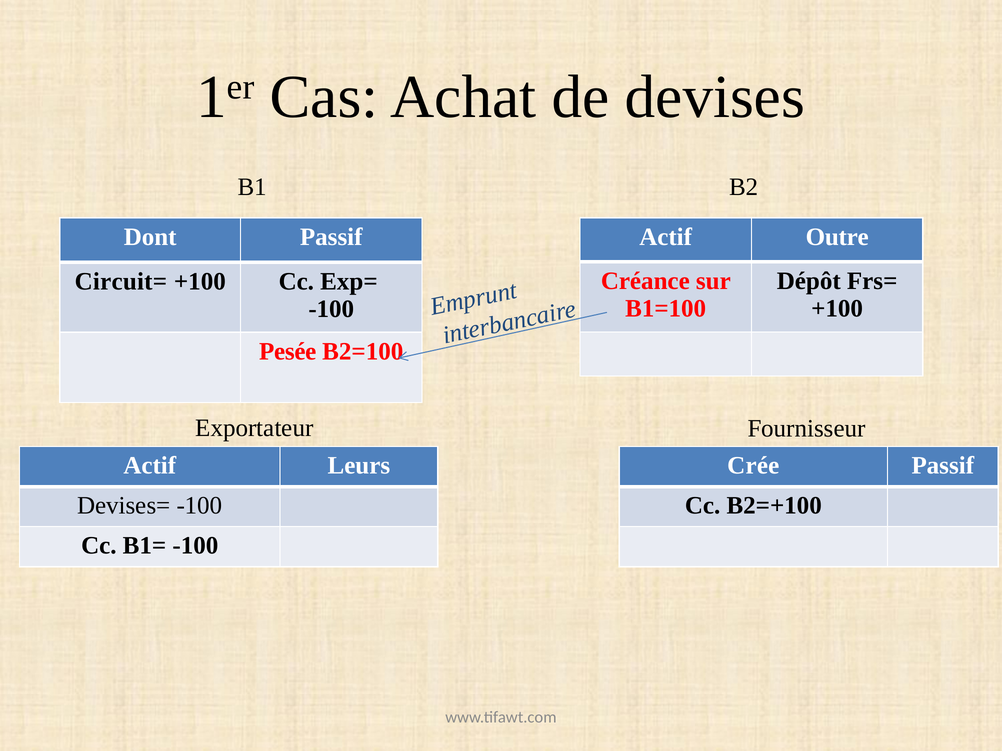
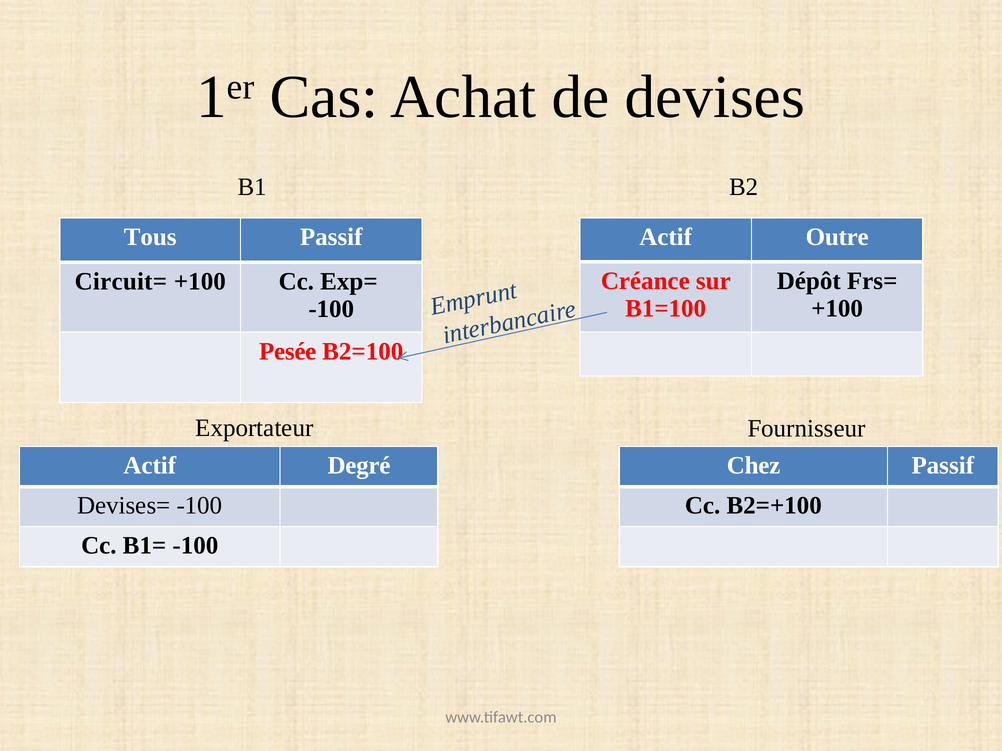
Dont: Dont -> Tous
Leurs: Leurs -> Degré
Crée: Crée -> Chez
